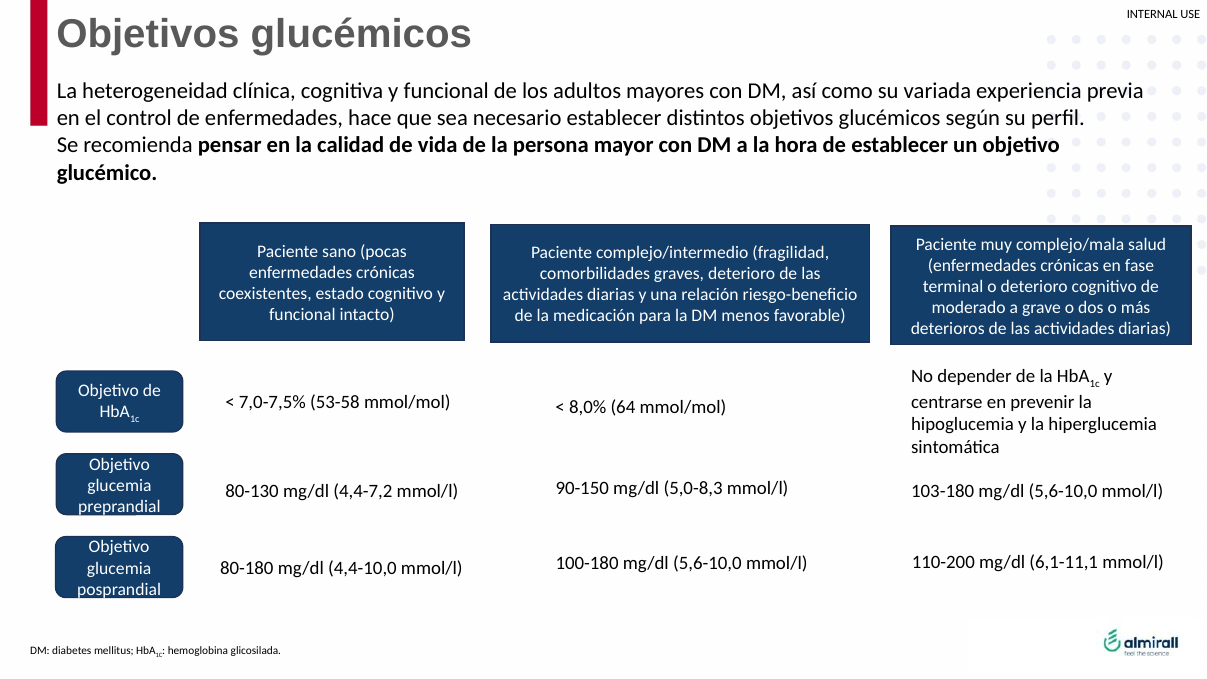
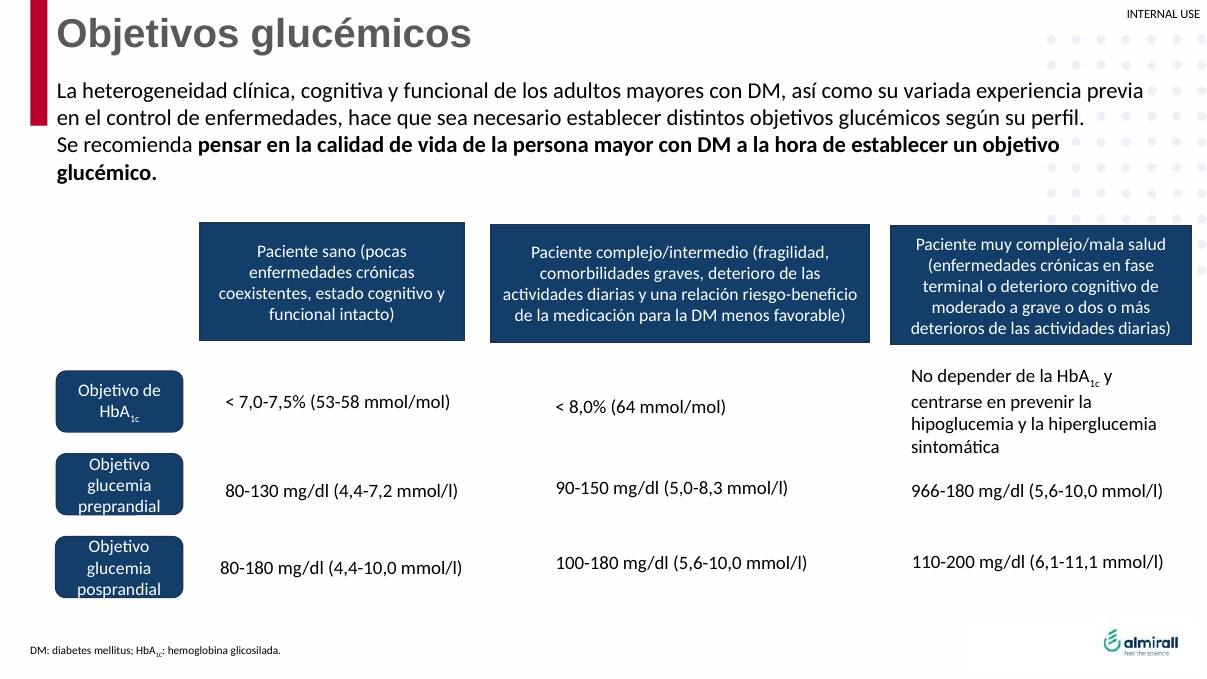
103-180: 103-180 -> 966-180
